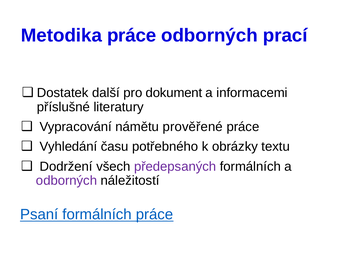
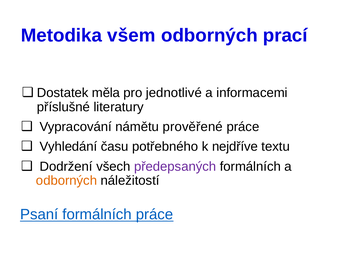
Metodika práce: práce -> všem
další: další -> měla
dokument: dokument -> jednotlivé
obrázky: obrázky -> nejdříve
odborných at (67, 180) colour: purple -> orange
